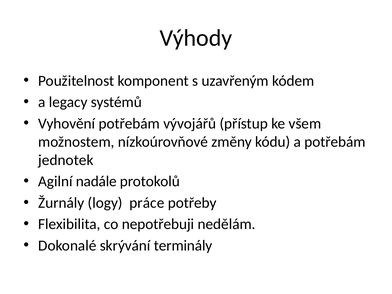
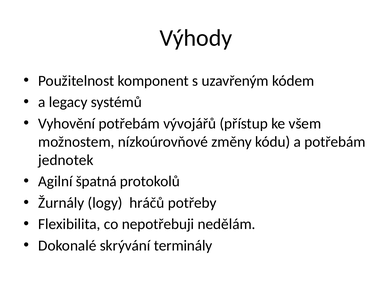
nadále: nadále -> špatná
práce: práce -> hráčů
